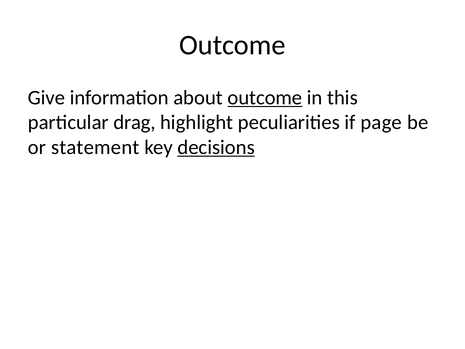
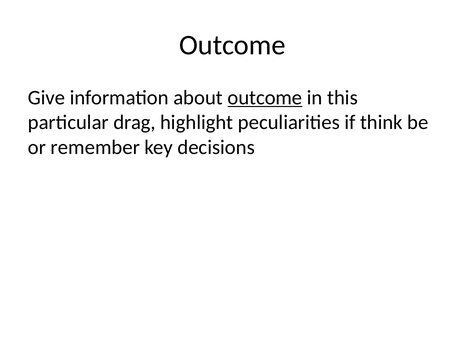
page: page -> think
statement: statement -> remember
decisions underline: present -> none
